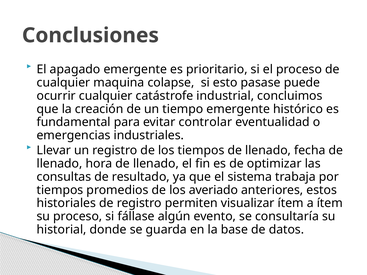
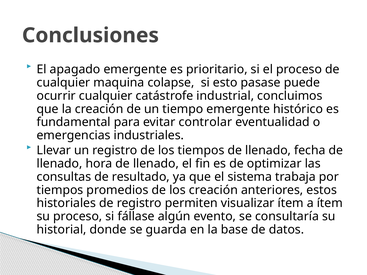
los averiado: averiado -> creación
